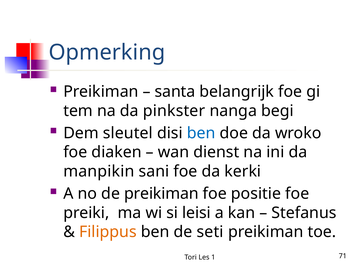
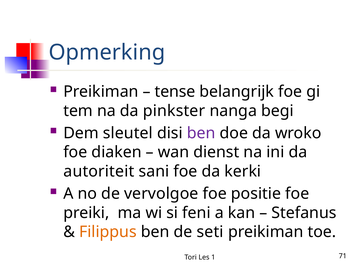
santa: santa -> tense
ben at (201, 133) colour: blue -> purple
manpikin: manpikin -> autoriteit
de preikiman: preikiman -> vervolgoe
leisi: leisi -> feni
